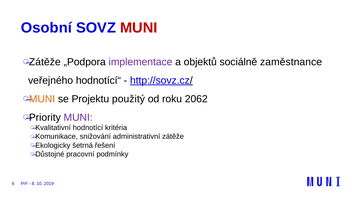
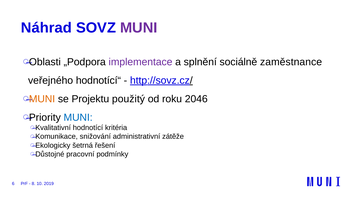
Osobní: Osobní -> Náhrad
MUNI at (139, 28) colour: red -> purple
Zátěže at (45, 62): Zátěže -> Oblasti
objektů: objektů -> splnění
2062: 2062 -> 2046
MUNI at (78, 117) colour: purple -> blue
